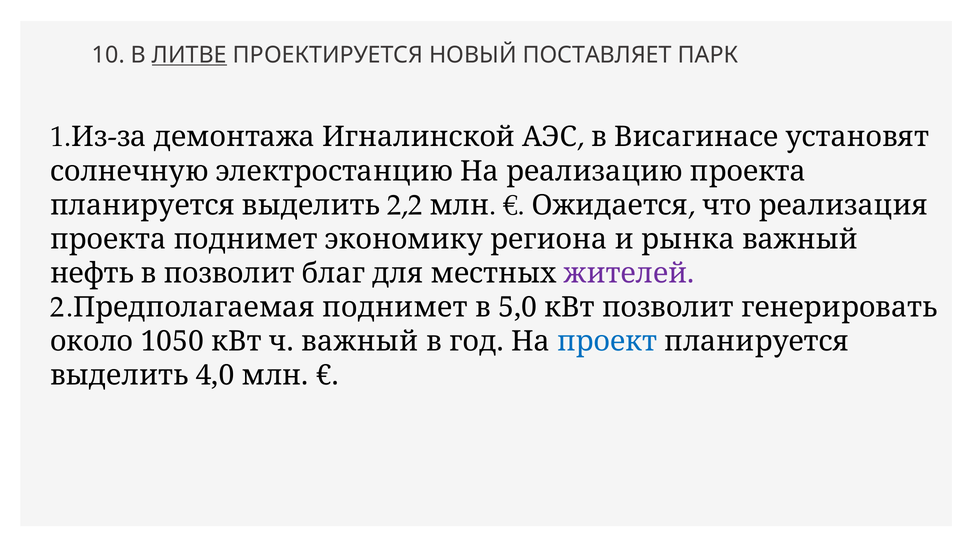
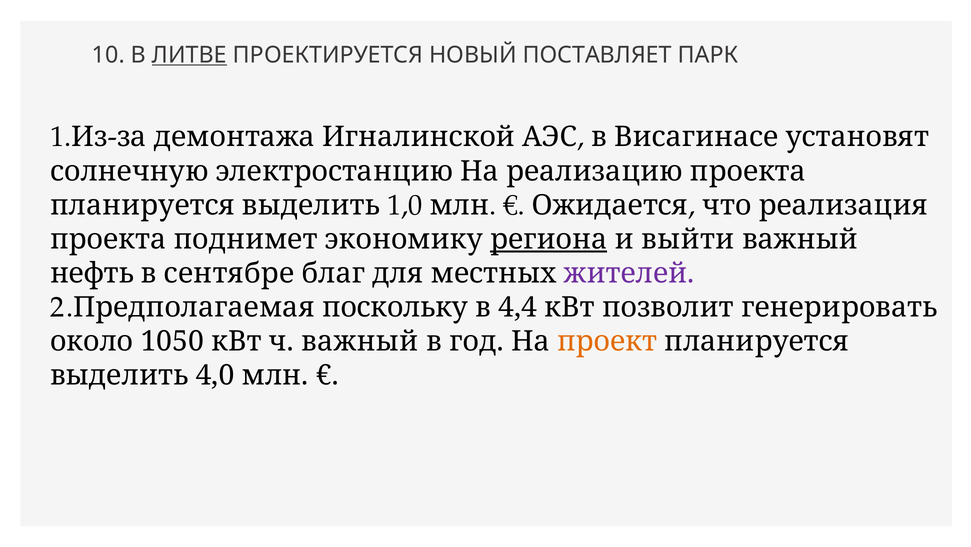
2,2: 2,2 -> 1,0
региона underline: none -> present
рынка: рынка -> выйти
в позволит: позволит -> сентябре
поднимет at (395, 307): поднимет -> поскольку
5,0: 5,0 -> 4,4
проект colour: blue -> orange
